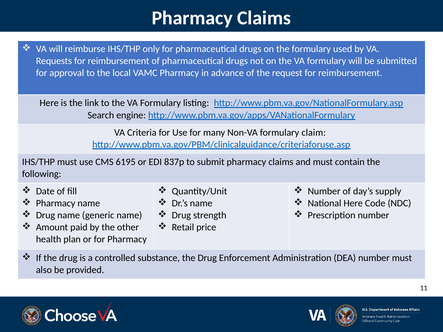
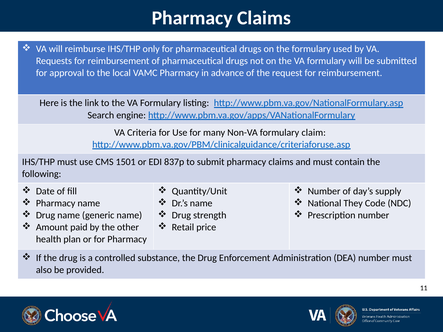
6195: 6195 -> 1501
National Here: Here -> They
